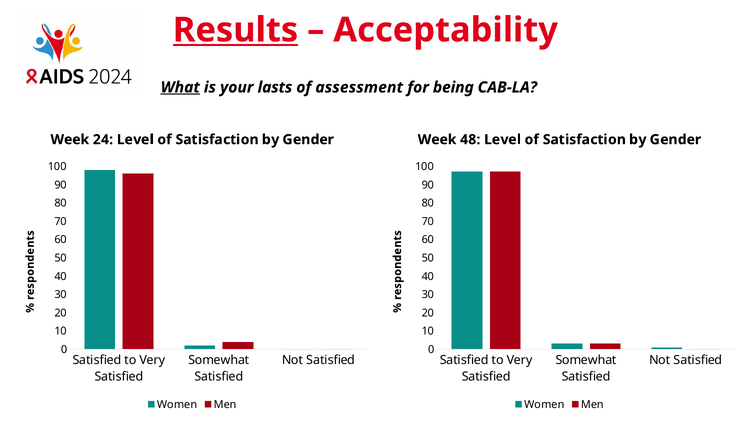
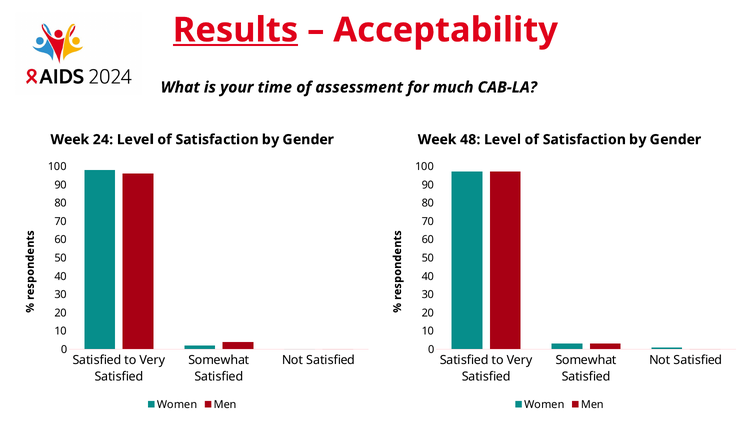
What underline: present -> none
lasts: lasts -> time
being: being -> much
